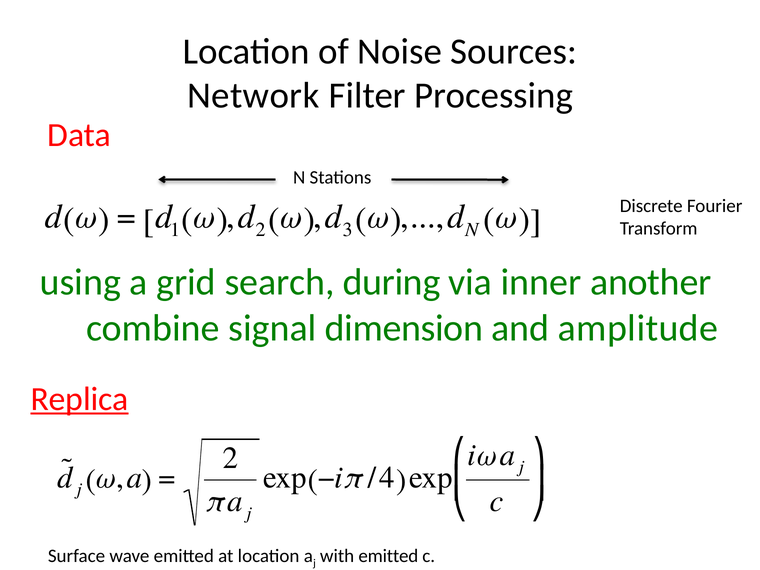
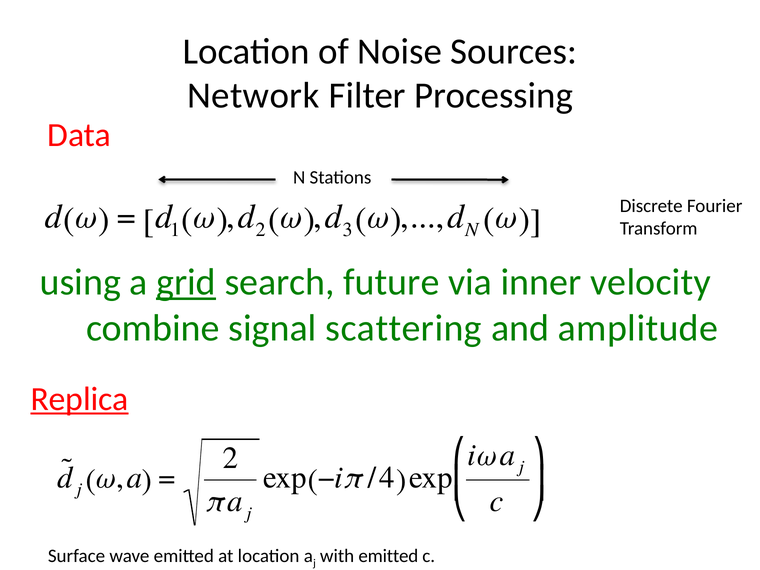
grid underline: none -> present
during: during -> future
another: another -> velocity
dimension: dimension -> scattering
